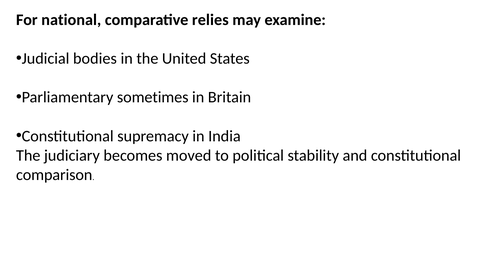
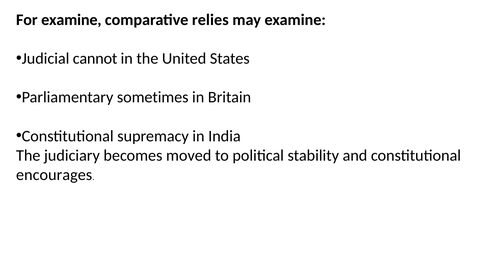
For national: national -> examine
bodies: bodies -> cannot
comparison: comparison -> encourages
